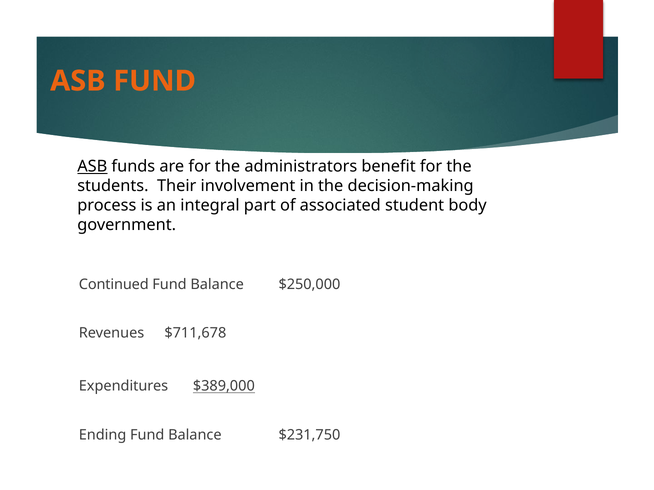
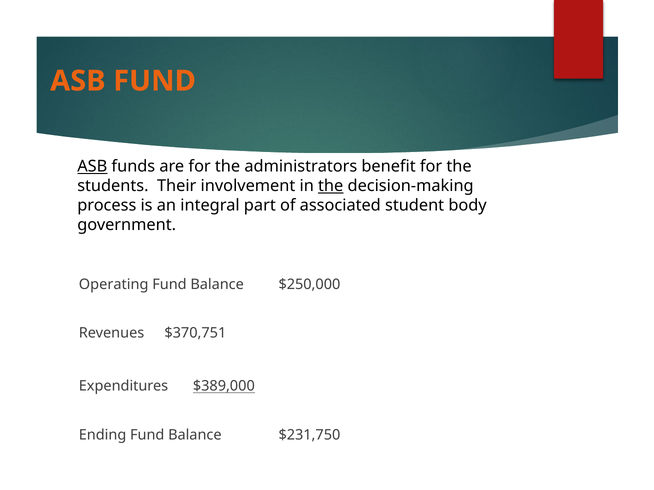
the at (331, 186) underline: none -> present
Continued: Continued -> Operating
$711,678: $711,678 -> $370,751
